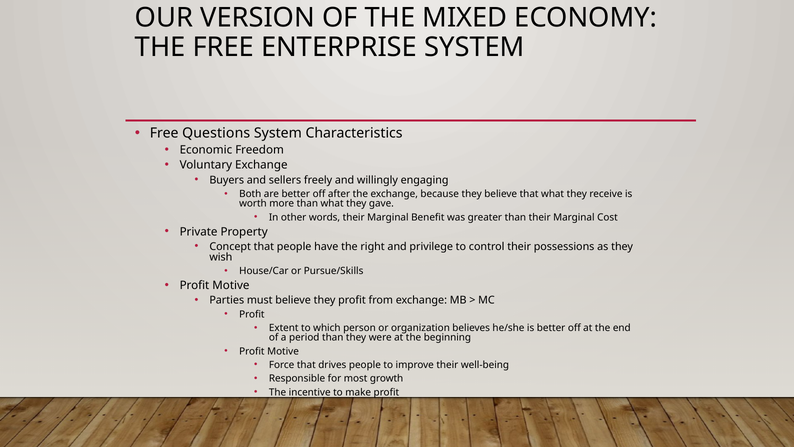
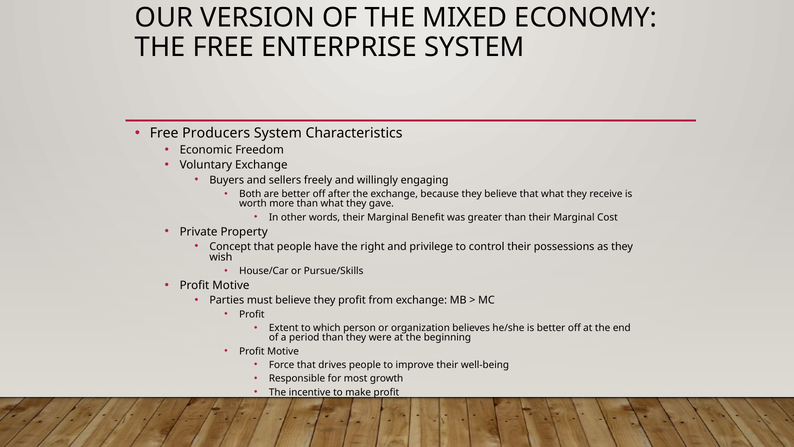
Questions: Questions -> Producers
